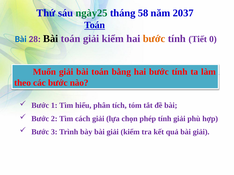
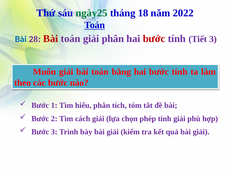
58: 58 -> 18
2037: 2037 -> 2022
Bài at (51, 39) colour: black -> red
toán giải kiểm: kiểm -> phân
bước at (154, 39) colour: orange -> red
Tiết 0: 0 -> 3
